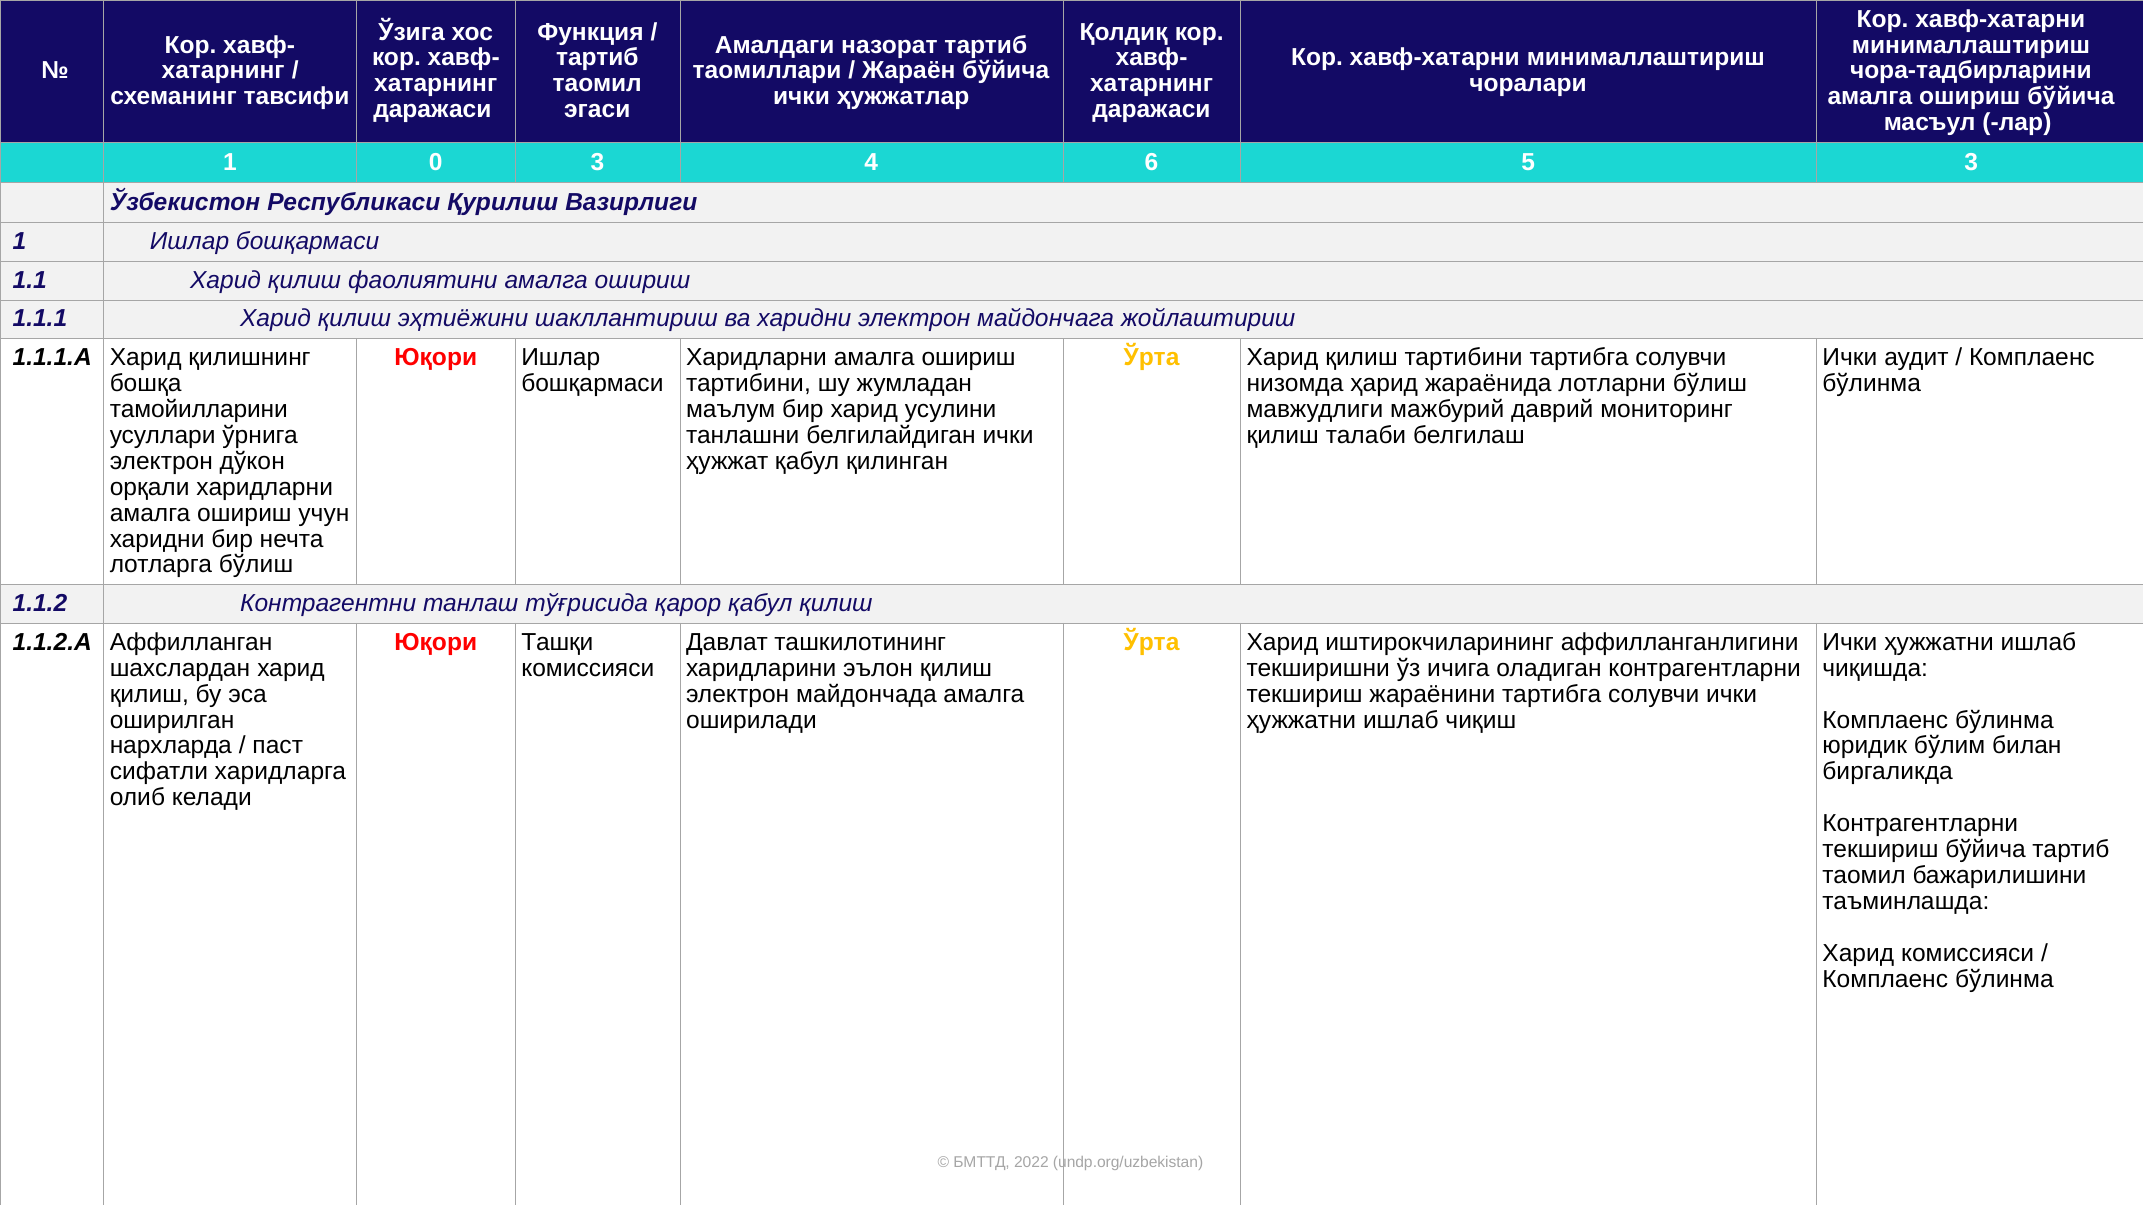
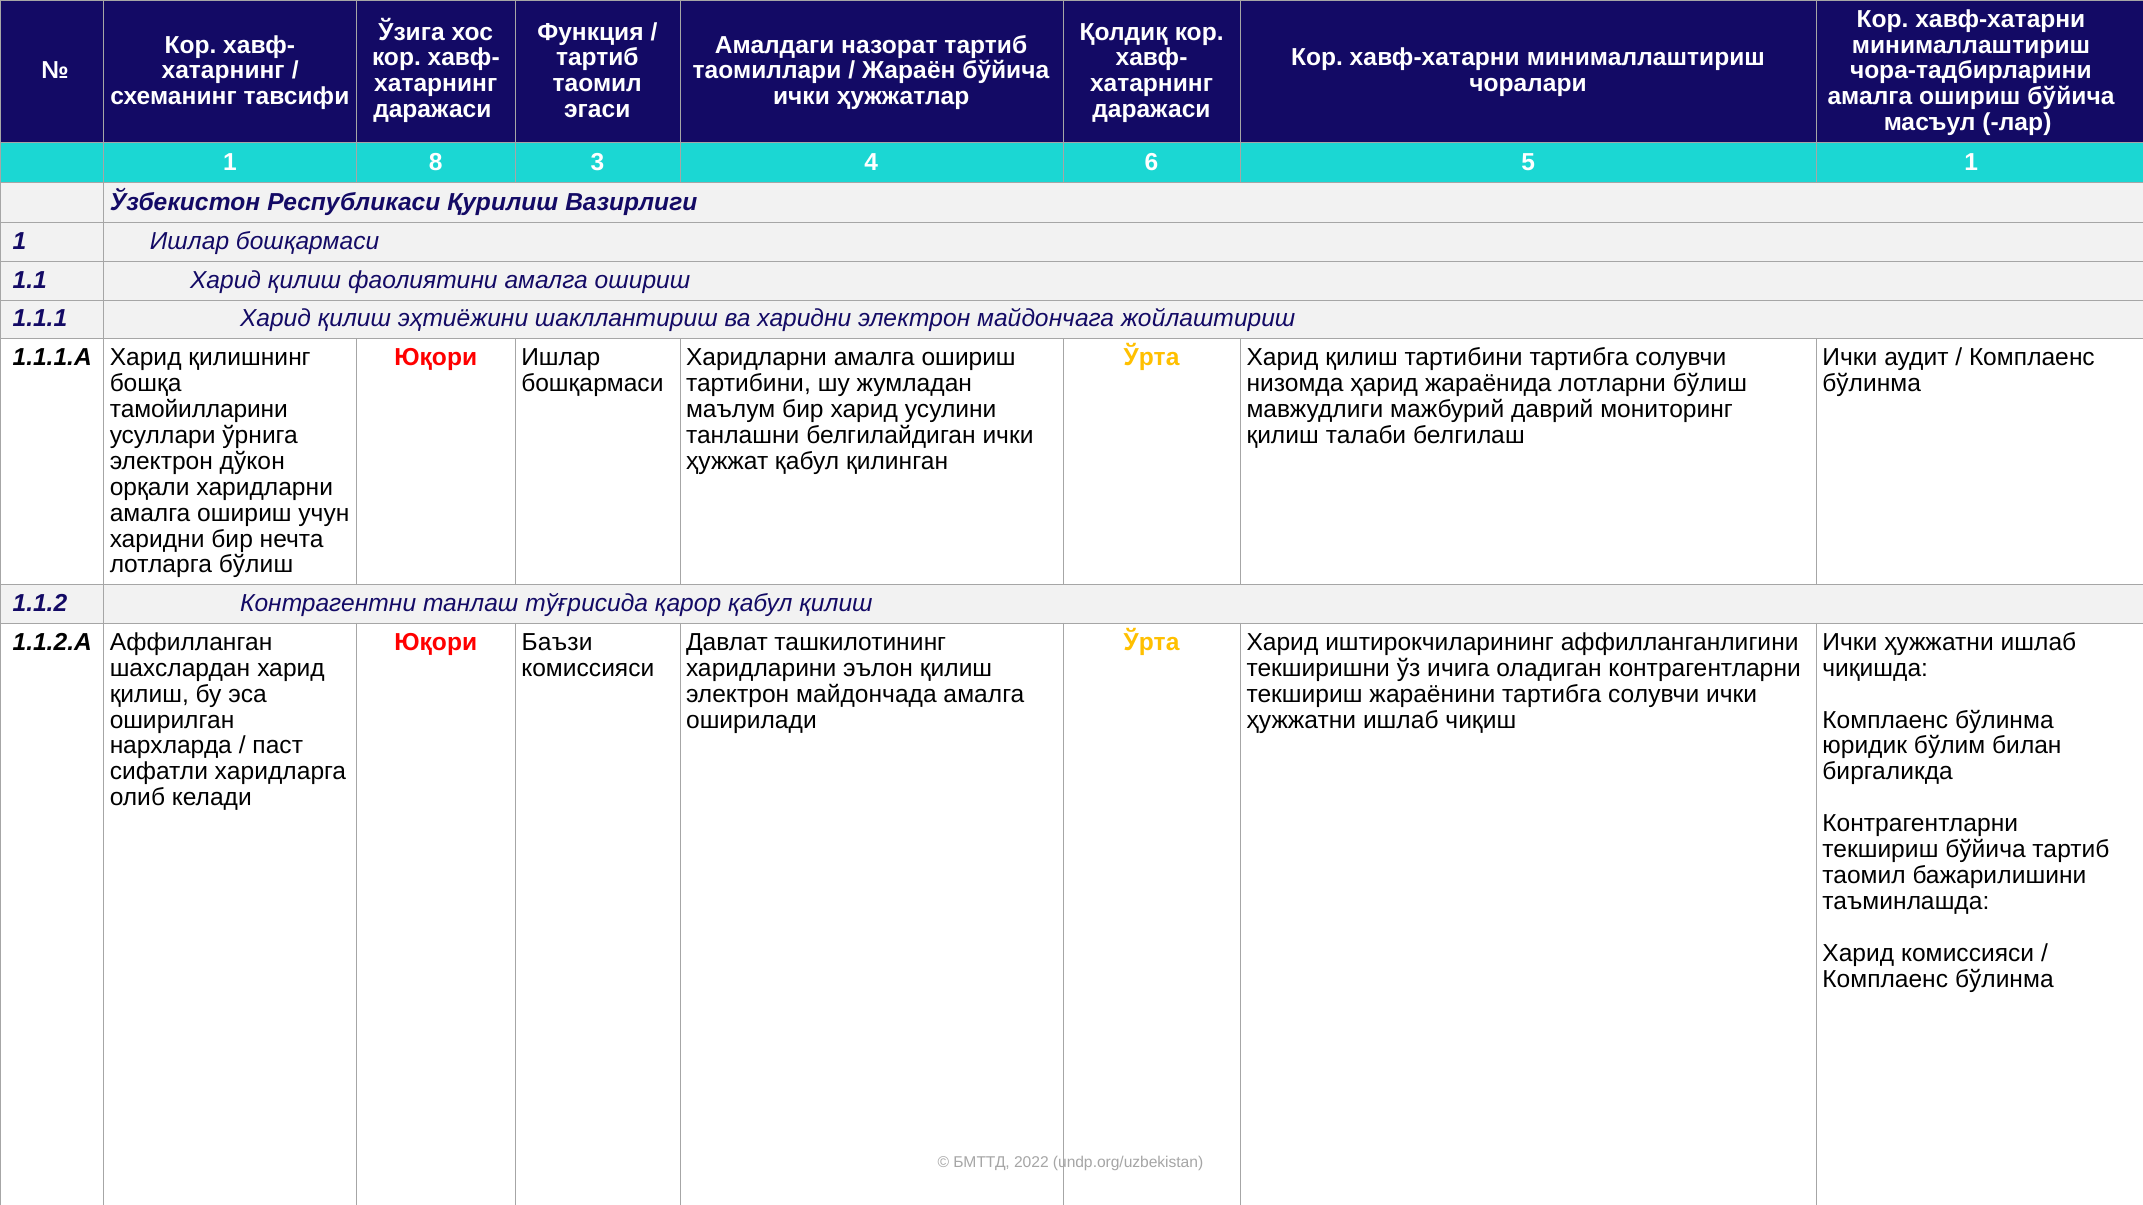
0: 0 -> 8
5 3: 3 -> 1
Ташқи: Ташқи -> Баъзи
